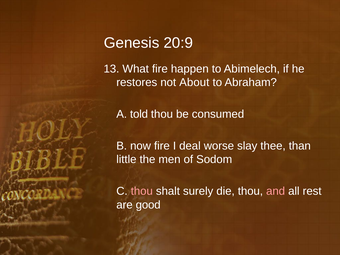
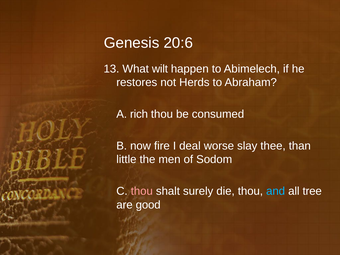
20:9: 20:9 -> 20:6
What fire: fire -> wilt
About: About -> Herds
told: told -> rich
and colour: pink -> light blue
rest: rest -> tree
